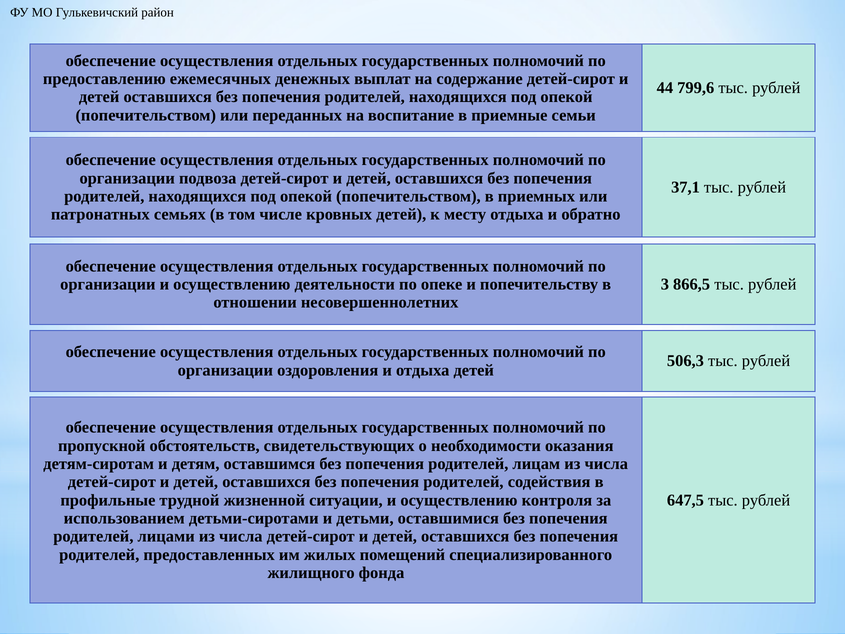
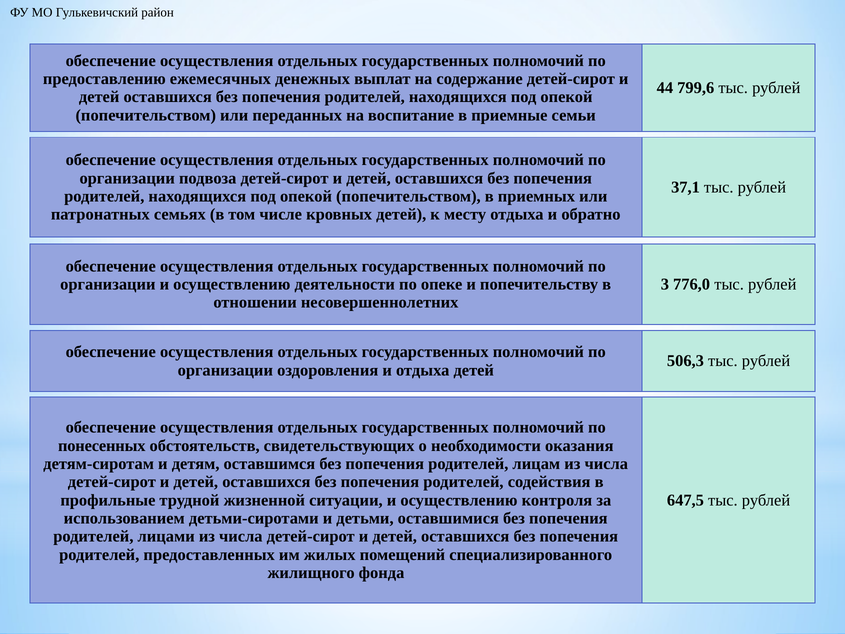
866,5: 866,5 -> 776,0
пропускной: пропускной -> понесенных
